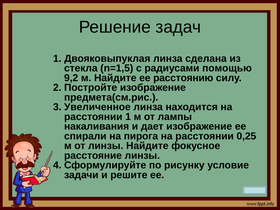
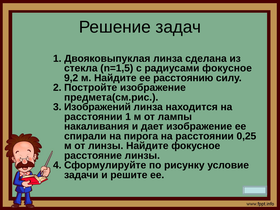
радиусами помощью: помощью -> фокусное
Увеличенное: Увеличенное -> Изображений
